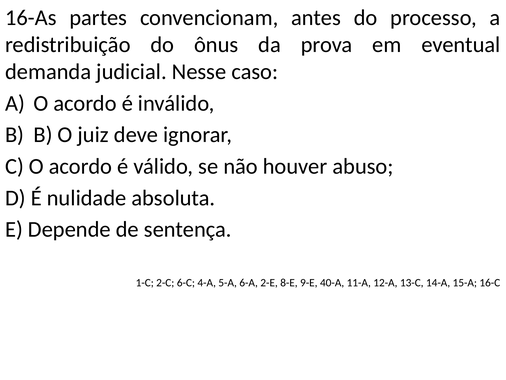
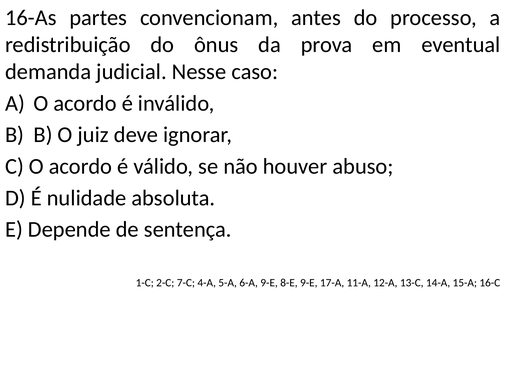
6-C: 6-C -> 7-C
6-A 2-E: 2-E -> 9-E
40-A: 40-A -> 17-A
